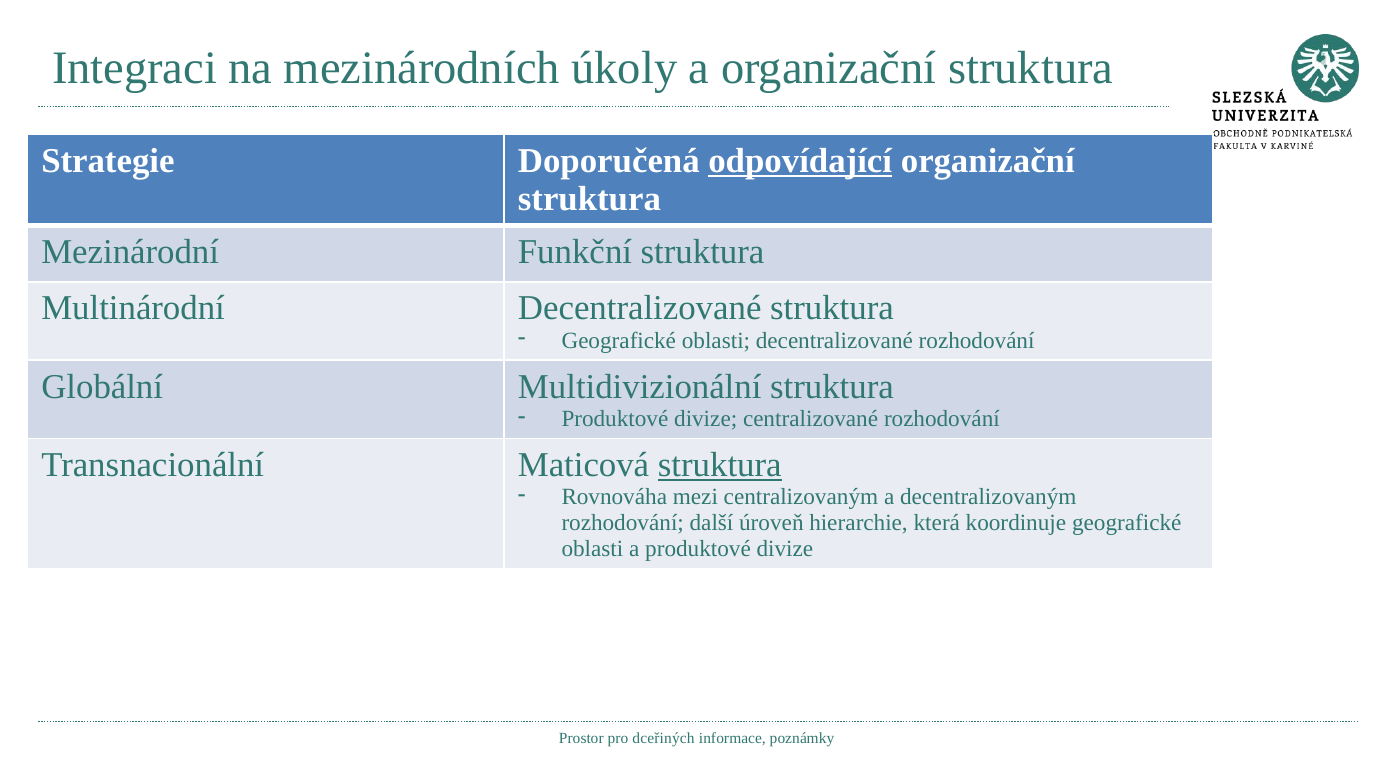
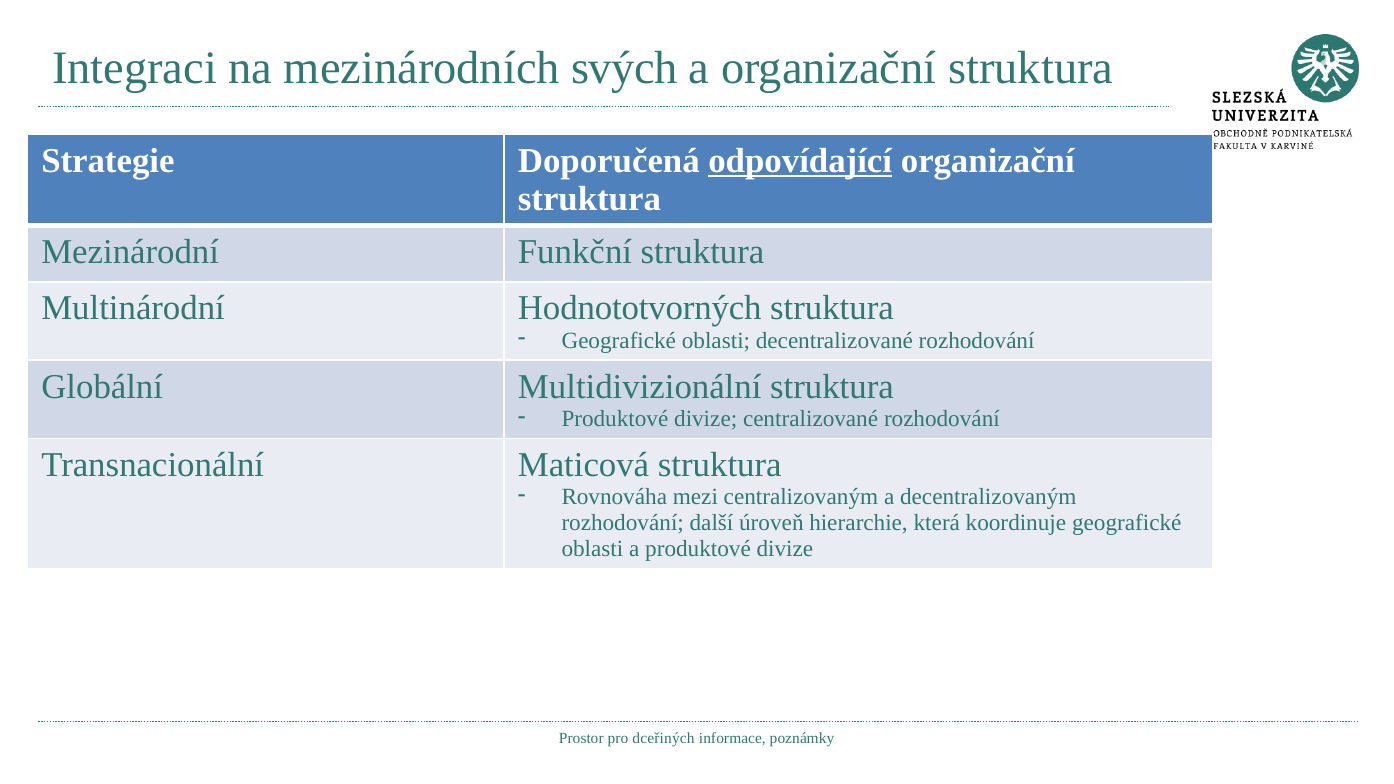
úkoly: úkoly -> svých
Multinárodní Decentralizované: Decentralizované -> Hodnototvorných
struktura at (720, 465) underline: present -> none
